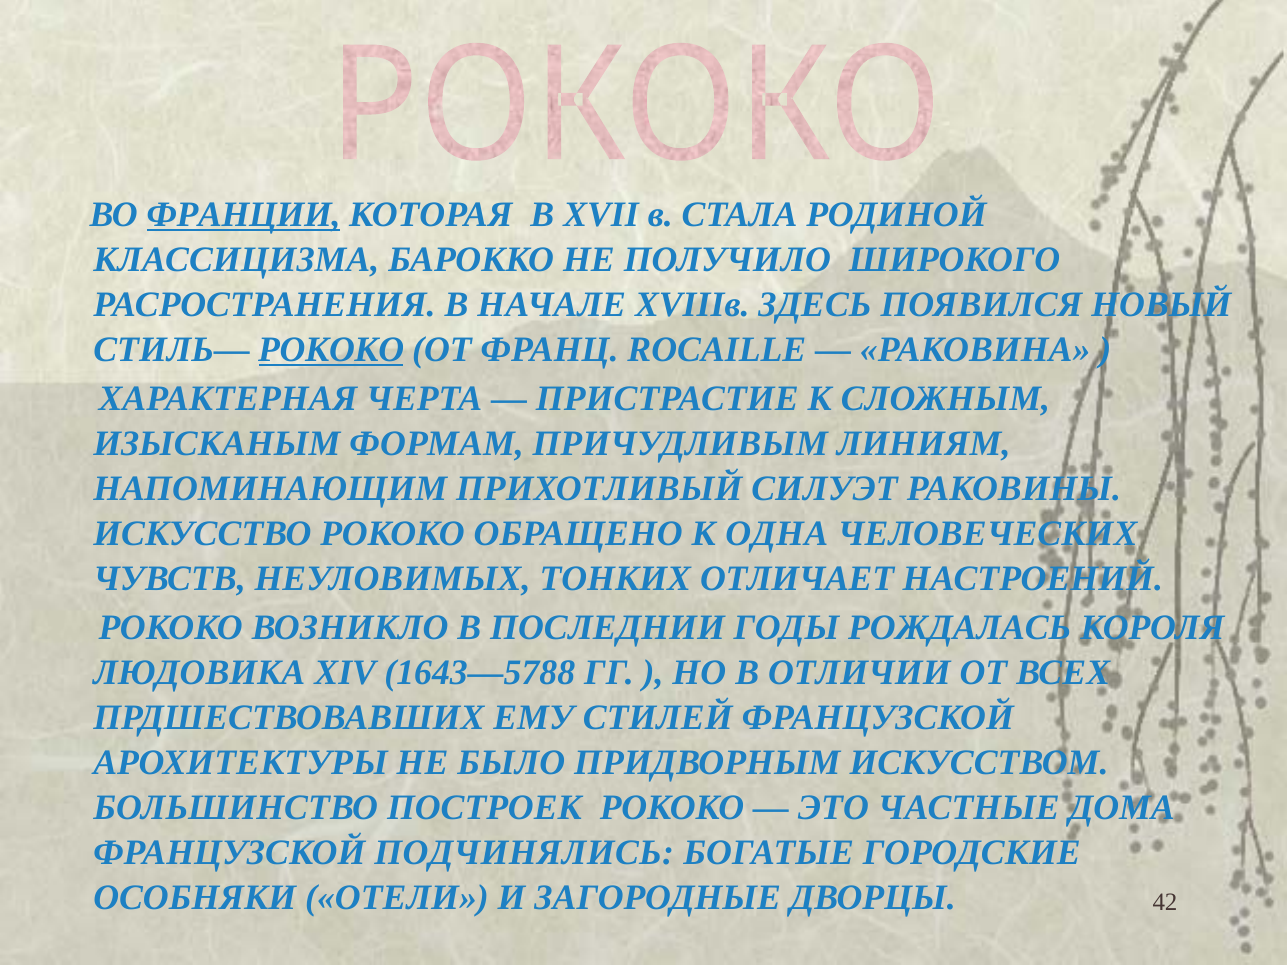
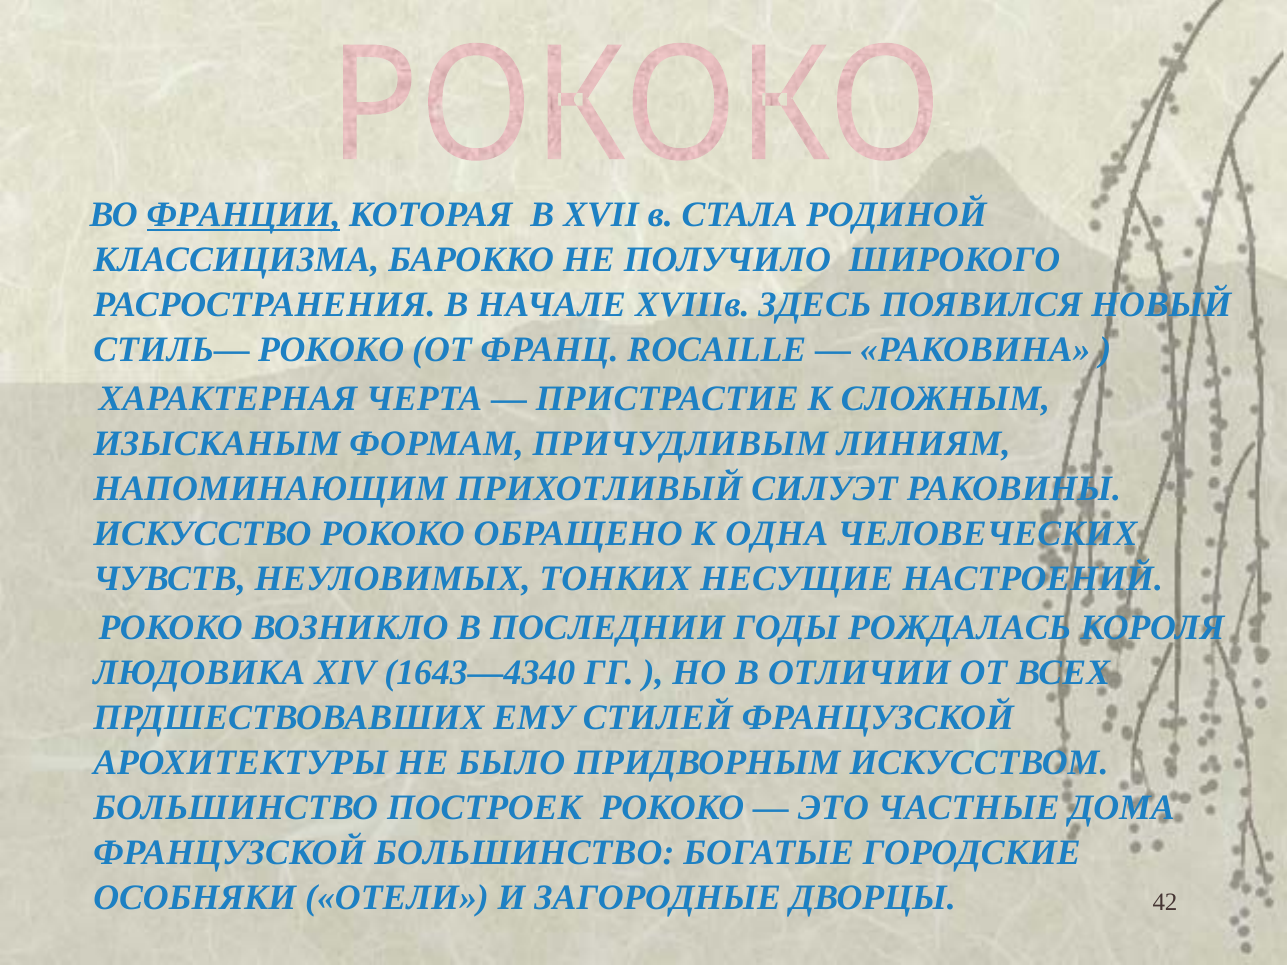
РОКОКО at (331, 350) underline: present -> none
ОТЛИЧАЕТ: ОТЛИЧАЕТ -> НЕСУЩИЕ
1643—5788: 1643—5788 -> 1643—4340
ФРАНЦУЗСКОЙ ПОДЧИНЯЛИСЬ: ПОДЧИНЯЛИСЬ -> БОЛЬШИНСТВО
